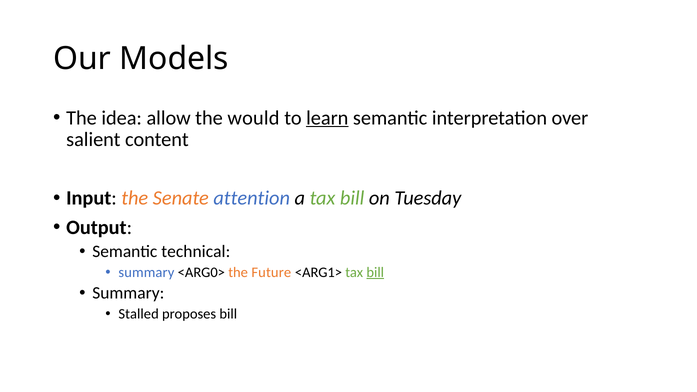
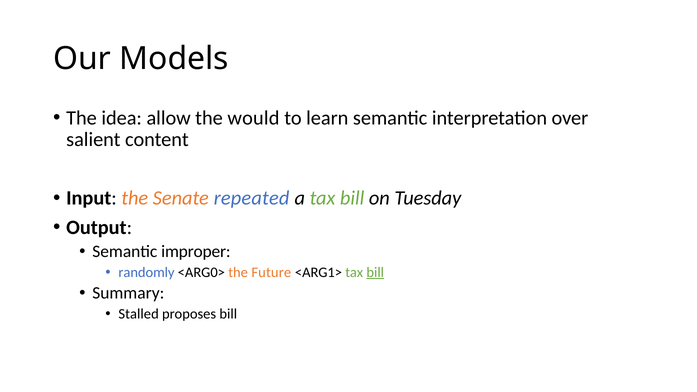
learn underline: present -> none
attention: attention -> repeated
technical: technical -> improper
summary at (146, 272): summary -> randomly
